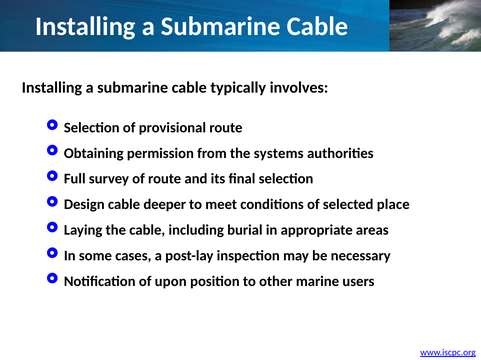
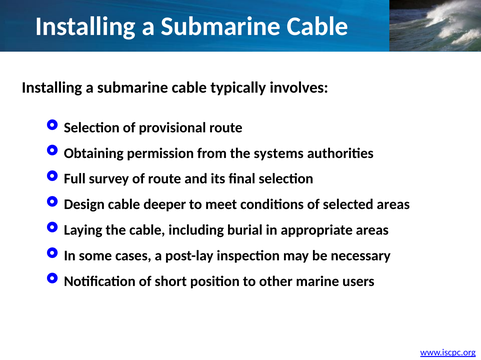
selected place: place -> areas
upon: upon -> short
